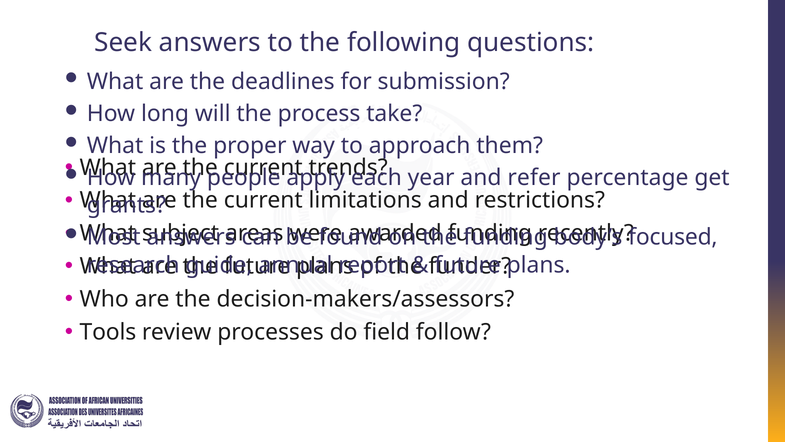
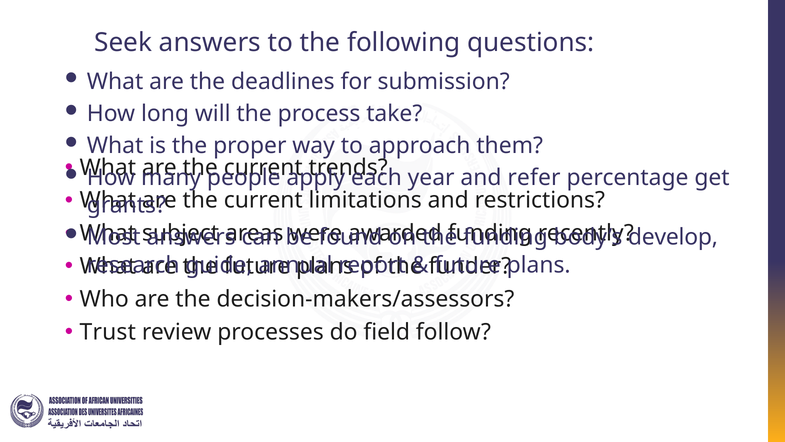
focused: focused -> develop
Tools: Tools -> Trust
